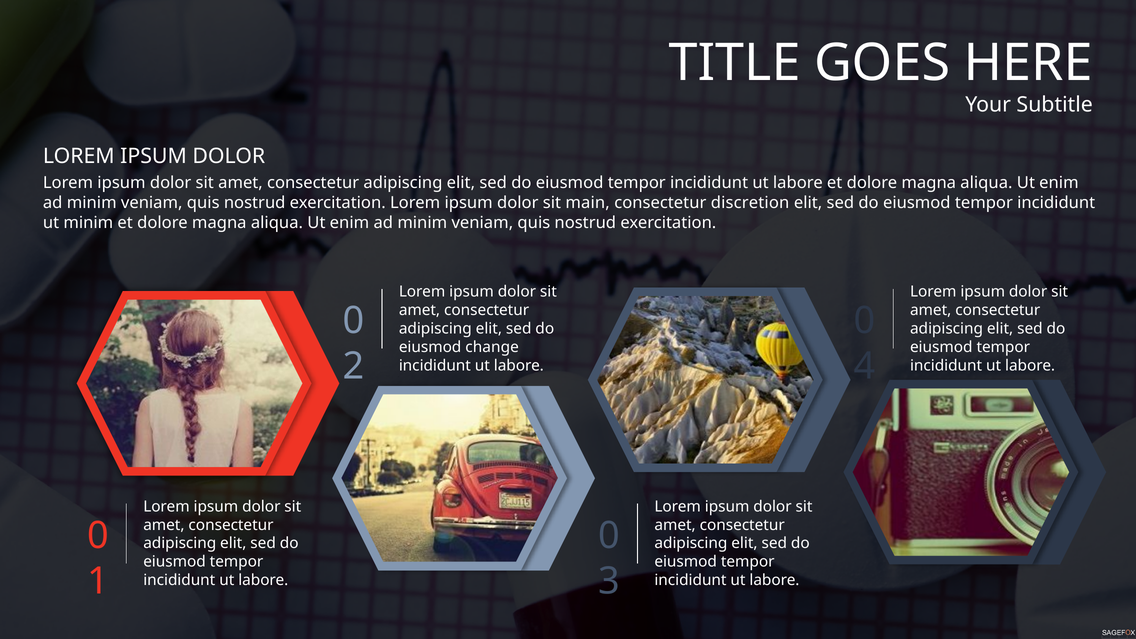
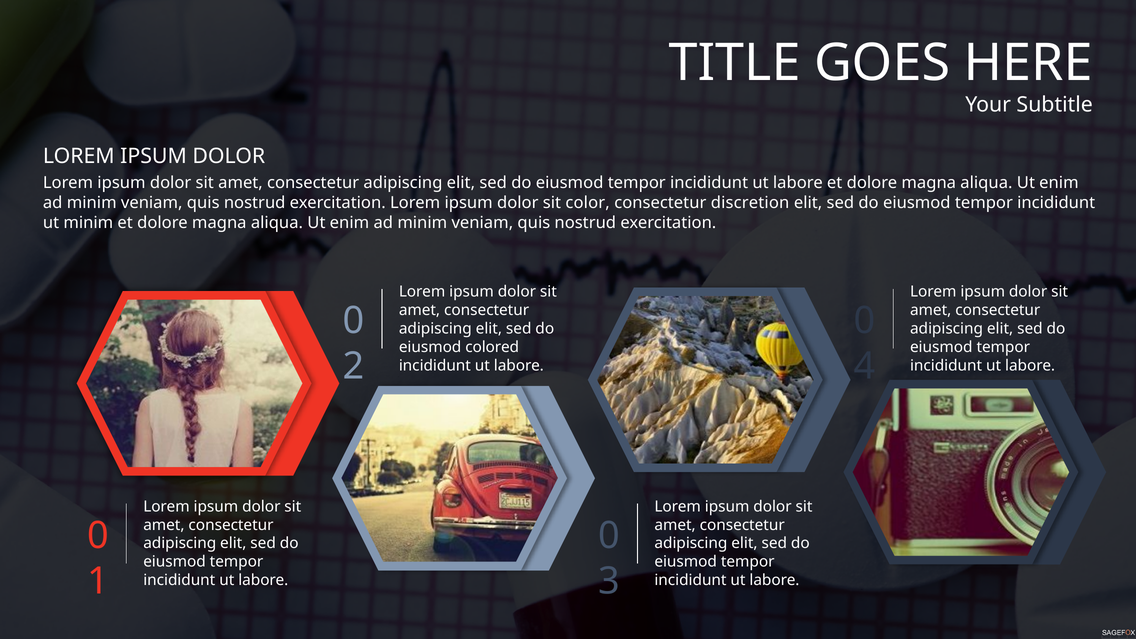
main: main -> color
change: change -> colored
